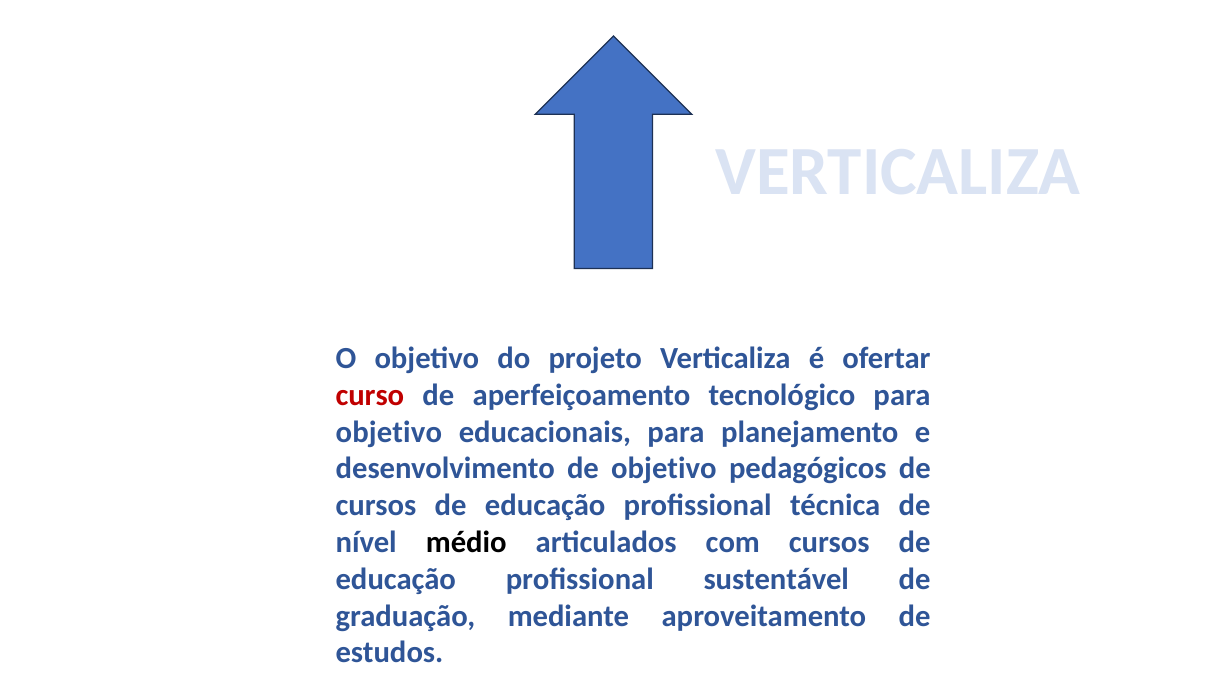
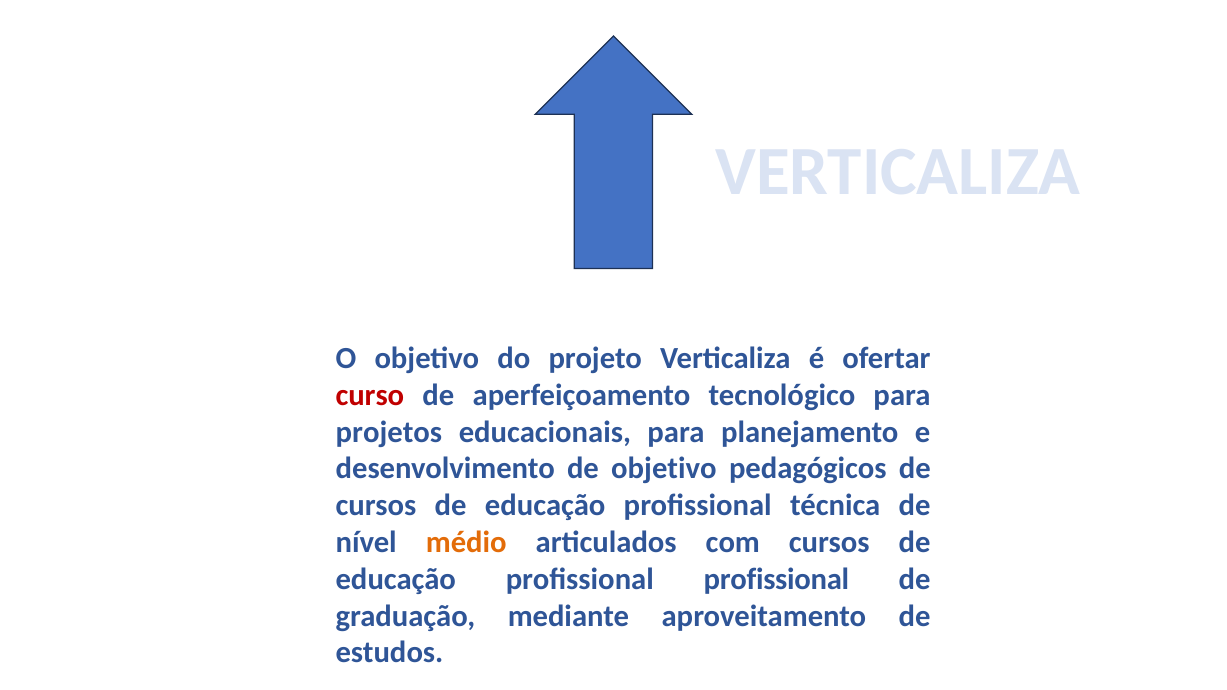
objetivo at (389, 432): objetivo -> projetos
médio colour: black -> orange
profissional sustentável: sustentável -> profissional
